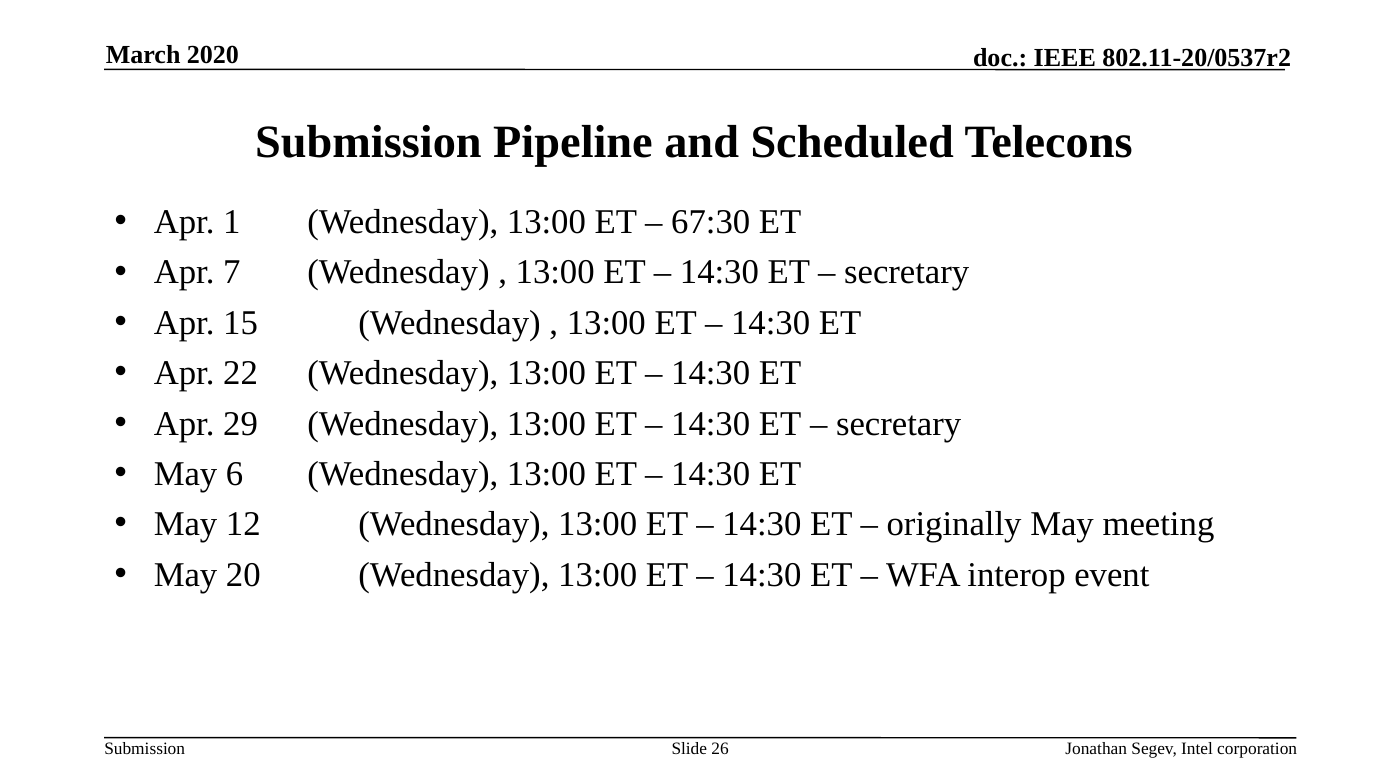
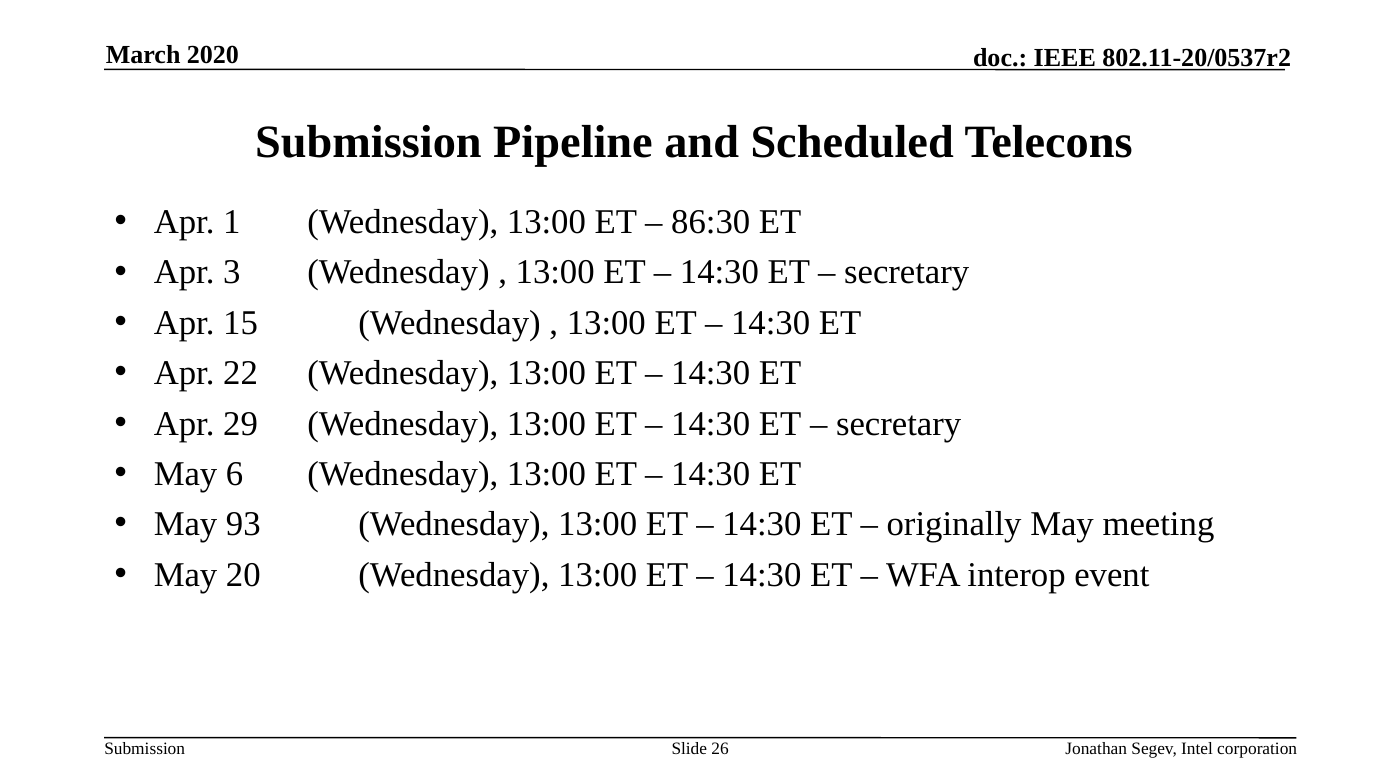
67:30: 67:30 -> 86:30
7: 7 -> 3
12: 12 -> 93
